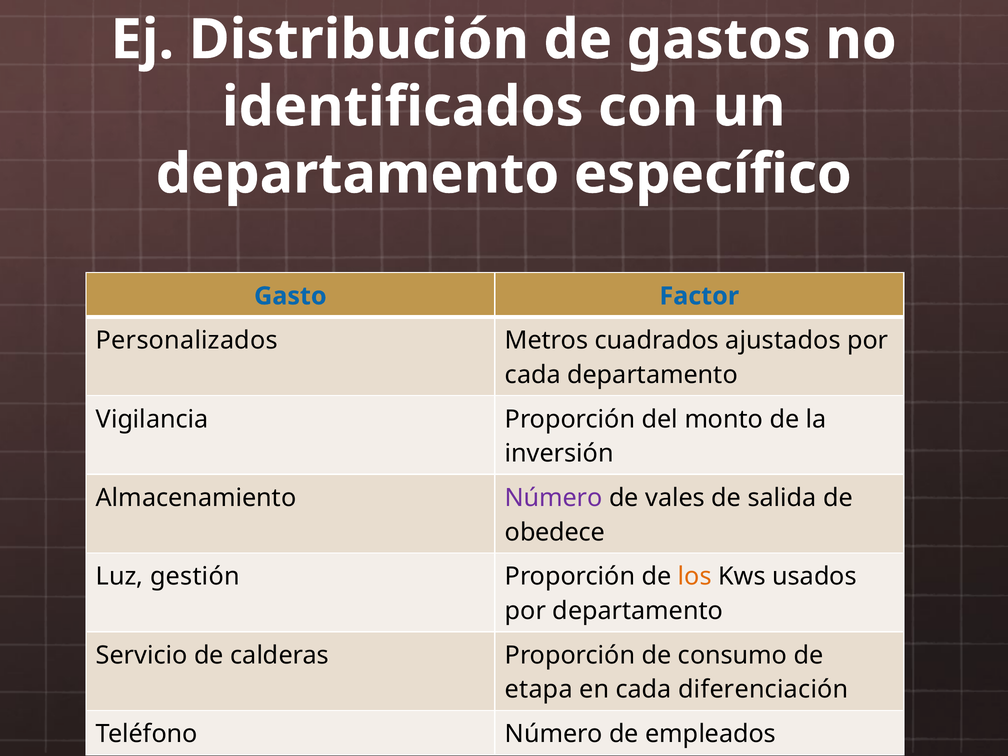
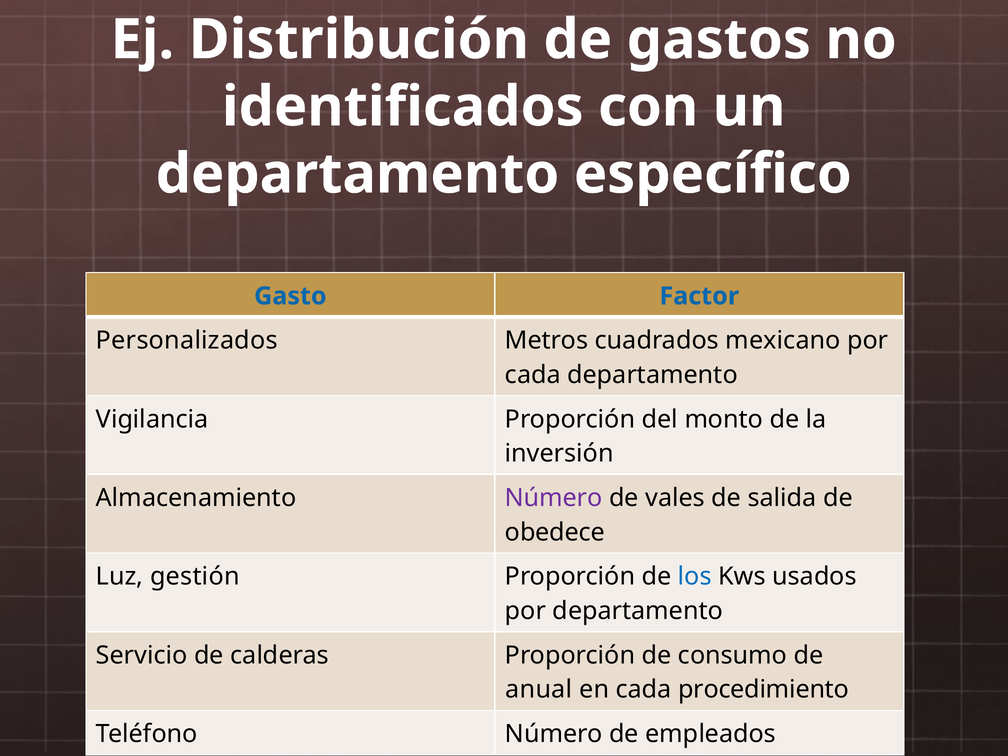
ajustados: ajustados -> mexicano
los colour: orange -> blue
etapa: etapa -> anual
diferenciación: diferenciación -> procedimiento
